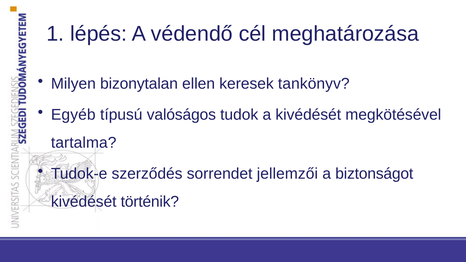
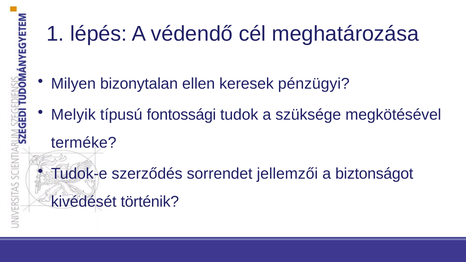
tankönyv: tankönyv -> pénzügyi
Egyéb: Egyéb -> Melyik
valóságos: valóságos -> fontossági
a kivédését: kivédését -> szüksége
tartalma: tartalma -> terméke
